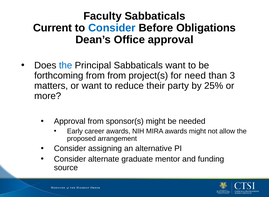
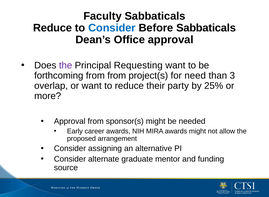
Current at (53, 28): Current -> Reduce
Before Obligations: Obligations -> Sabbaticals
the at (66, 65) colour: blue -> purple
Principal Sabbaticals: Sabbaticals -> Requesting
matters: matters -> overlap
